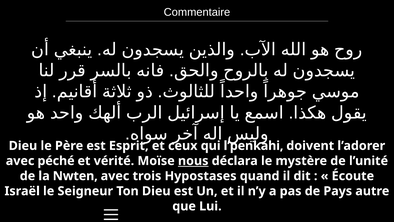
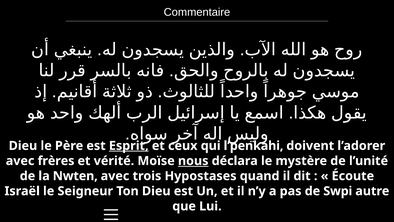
Esprit underline: none -> present
péché: péché -> frères
Pays: Pays -> Swpi
